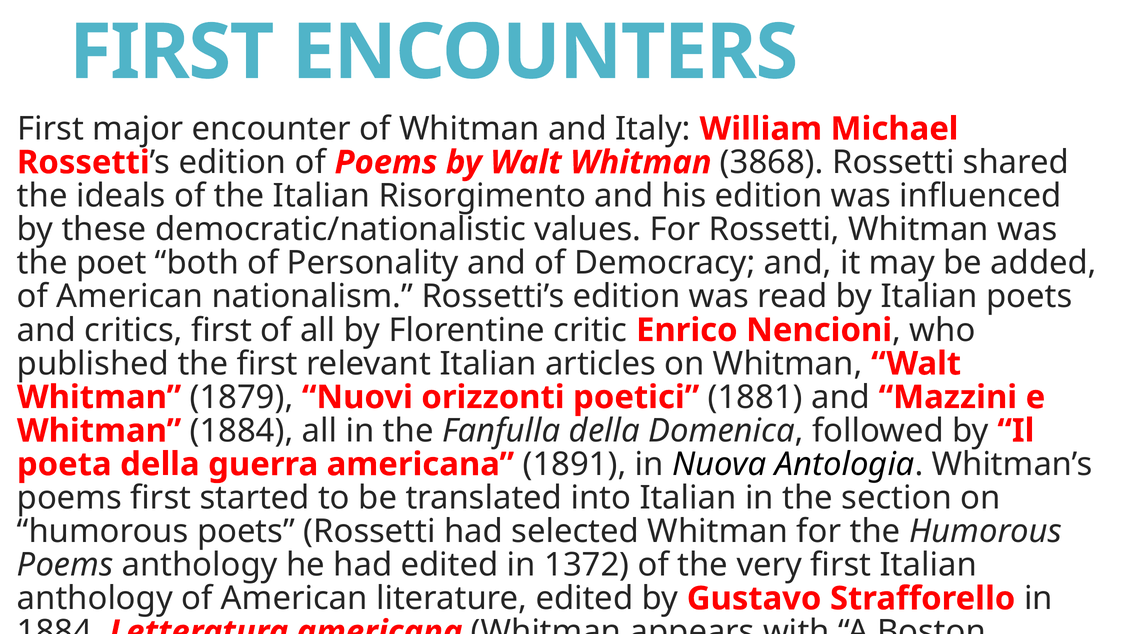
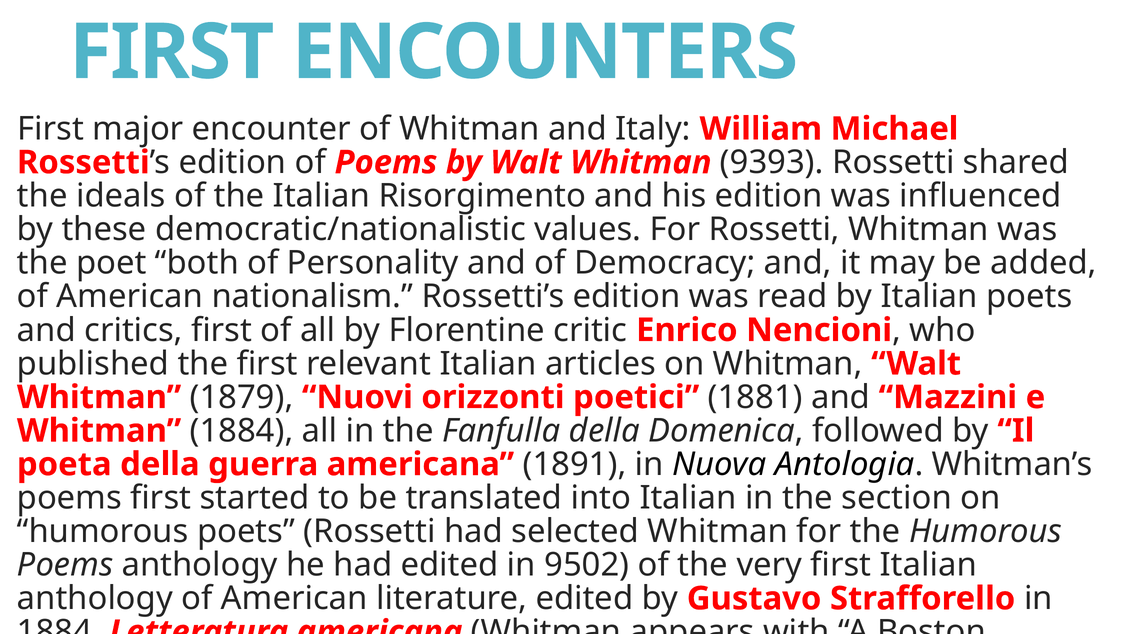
3868: 3868 -> 9393
1372: 1372 -> 9502
